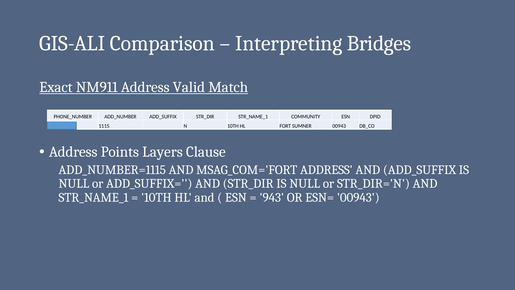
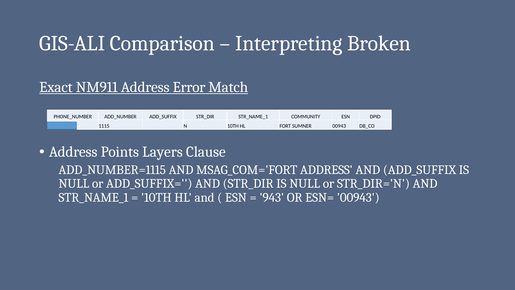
Bridges: Bridges -> Broken
Valid: Valid -> Error
